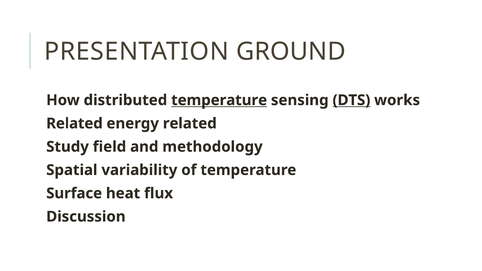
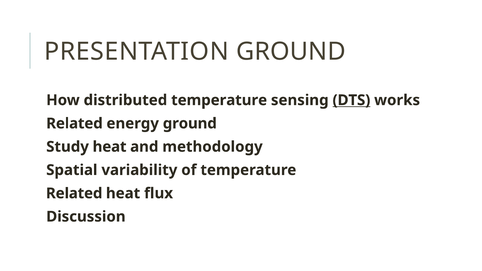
temperature at (219, 100) underline: present -> none
energy related: related -> ground
Study field: field -> heat
Surface at (74, 193): Surface -> Related
